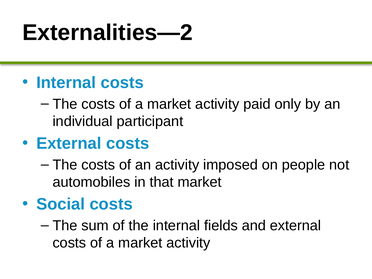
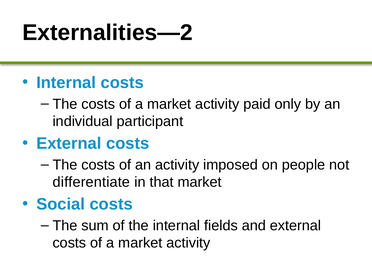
automobiles: automobiles -> differentiate
